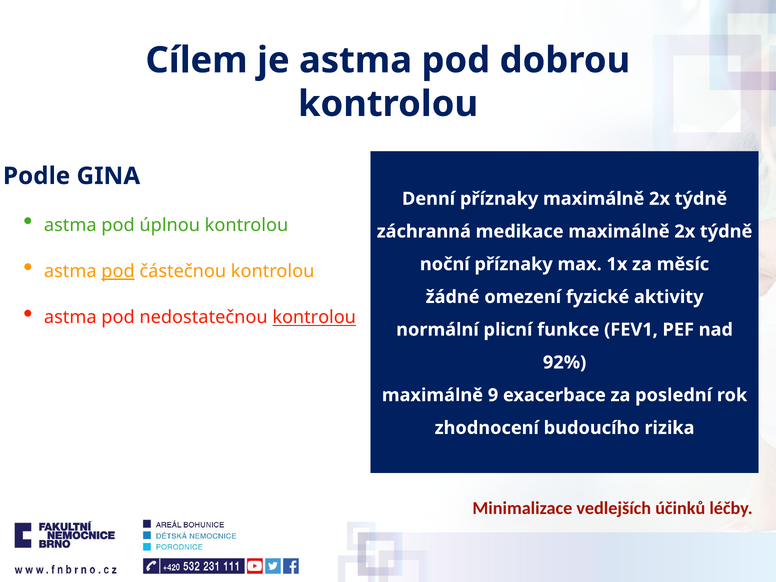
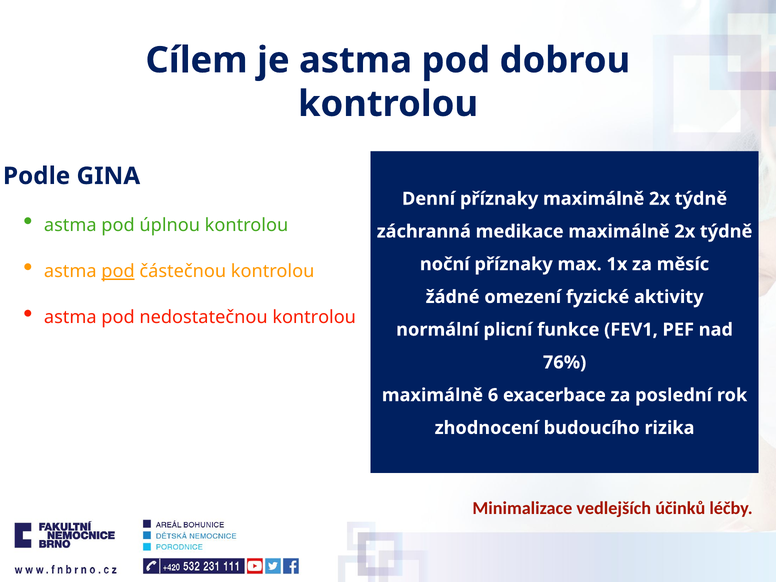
kontrolou at (314, 317) underline: present -> none
92%: 92% -> 76%
9: 9 -> 6
